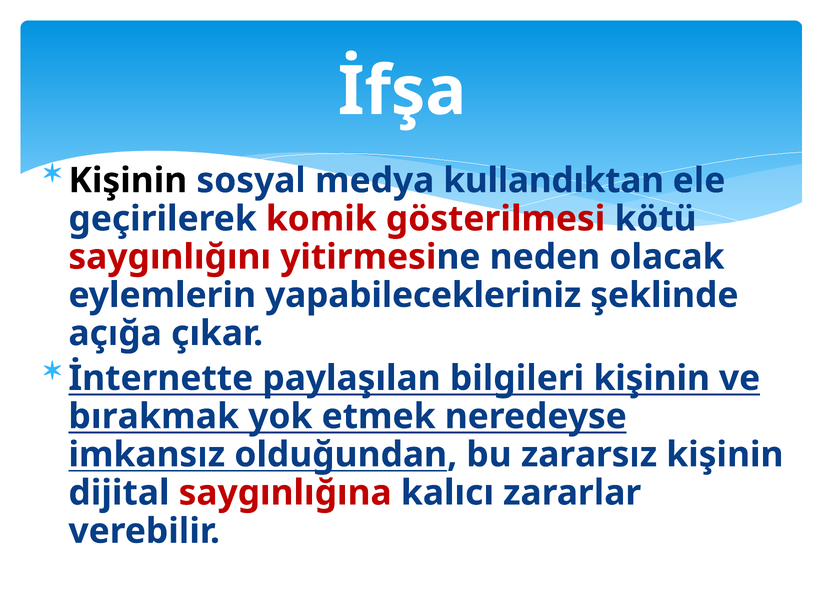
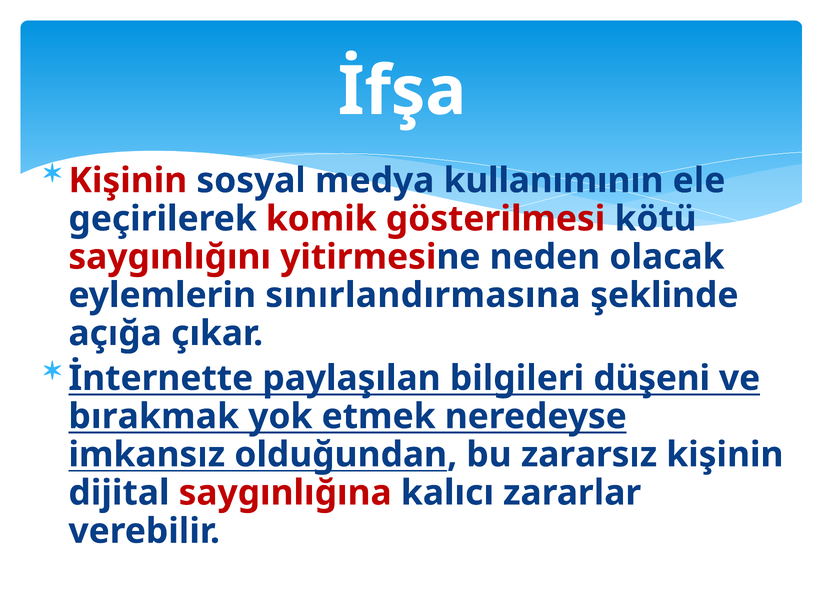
Kişinin at (128, 181) colour: black -> red
kullandıktan: kullandıktan -> kullanımının
yapabilecekleriniz: yapabilecekleriniz -> sınırlandırmasına
bilgileri kişinin: kişinin -> düşeni
